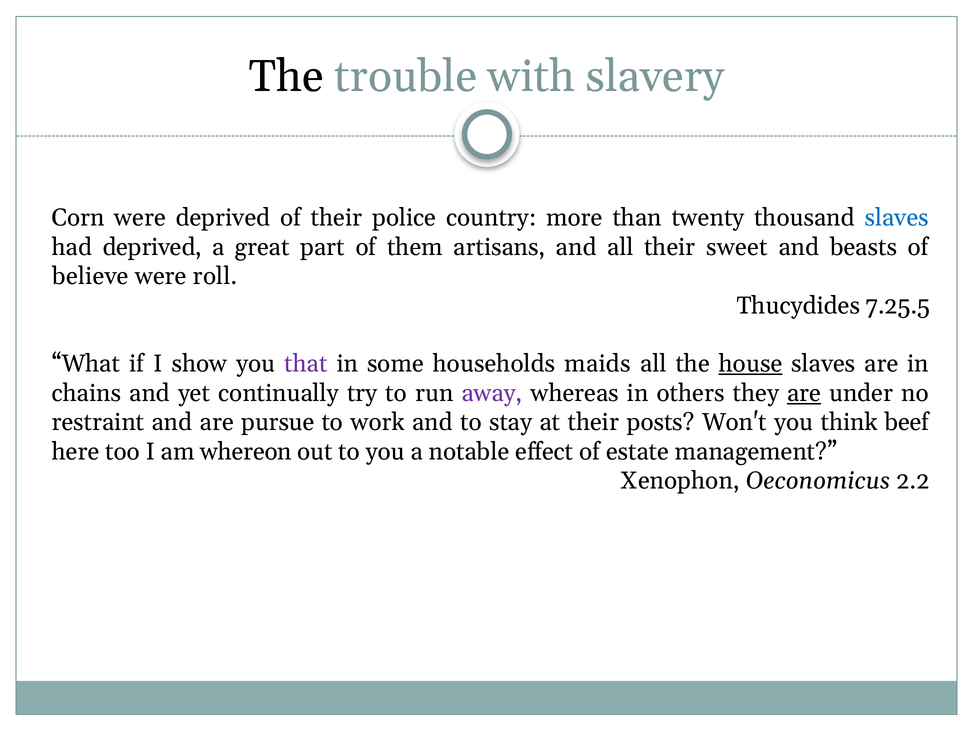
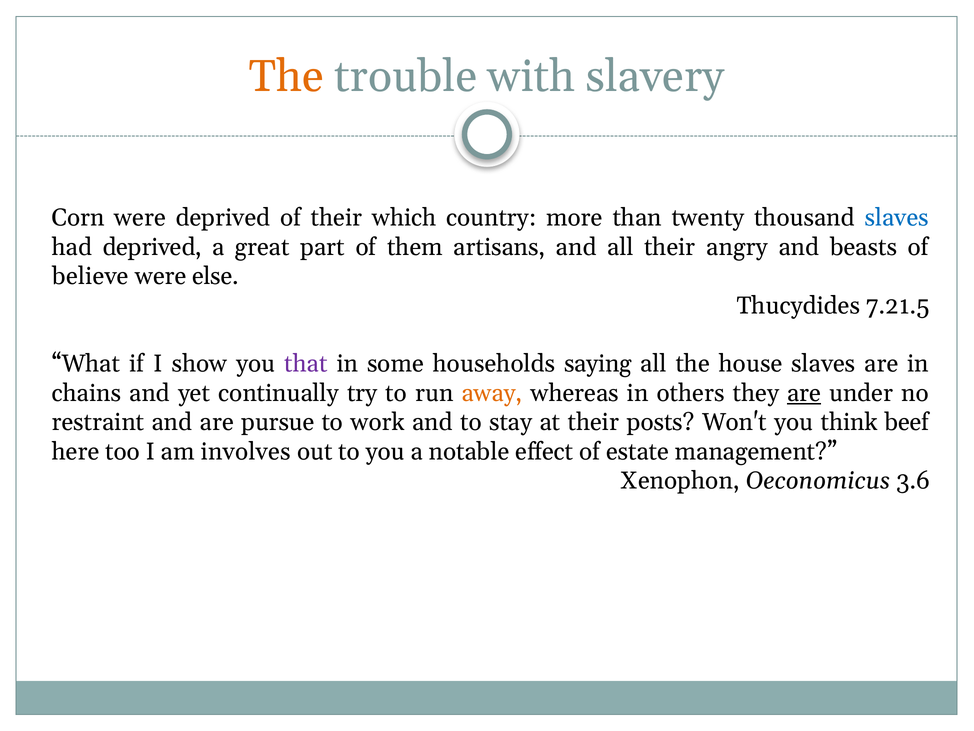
The at (286, 77) colour: black -> orange
police: police -> which
sweet: sweet -> angry
roll: roll -> else
7.25.5: 7.25.5 -> 7.21.5
maids: maids -> saying
house underline: present -> none
away colour: purple -> orange
whereon: whereon -> involves
2.2: 2.2 -> 3.6
